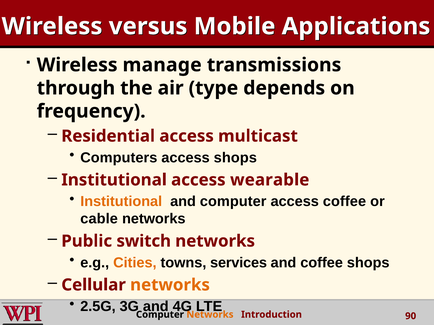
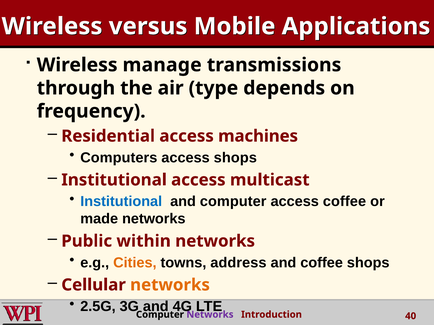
multicast: multicast -> machines
wearable: wearable -> multicast
Institutional at (121, 202) colour: orange -> blue
cable: cable -> made
switch: switch -> within
services: services -> address
Networks at (210, 315) colour: orange -> purple
90: 90 -> 40
